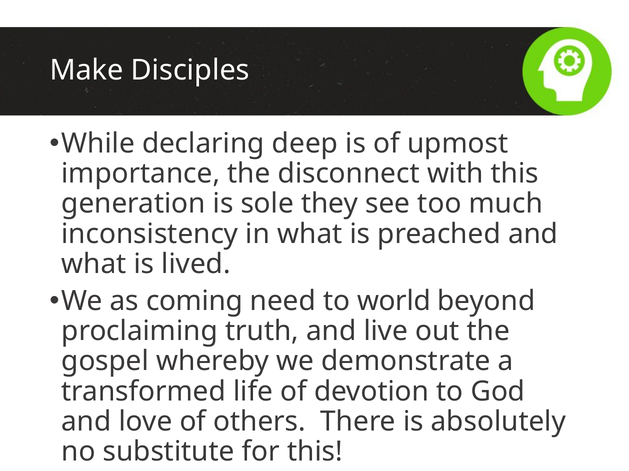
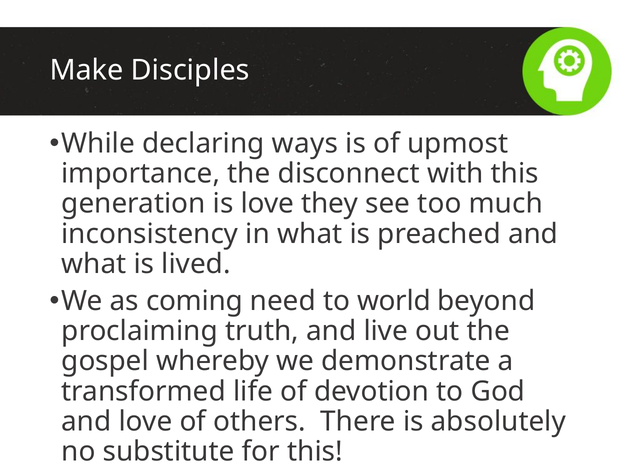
deep: deep -> ways
is sole: sole -> love
